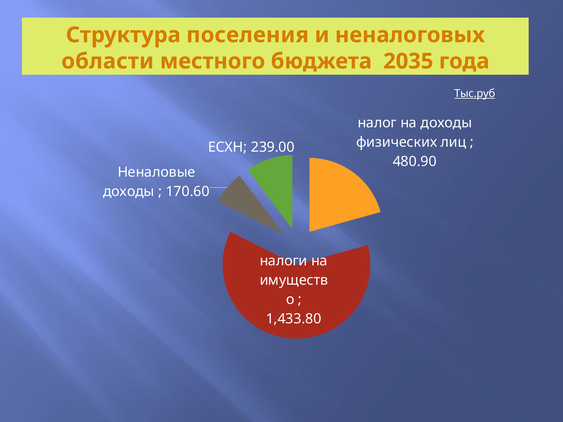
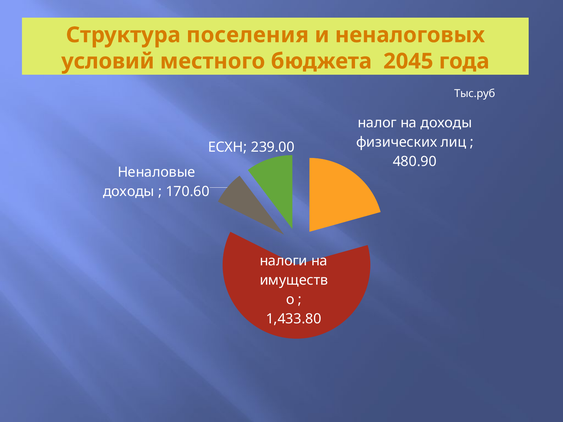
области: области -> условий
2035: 2035 -> 2045
Тыс.руб underline: present -> none
